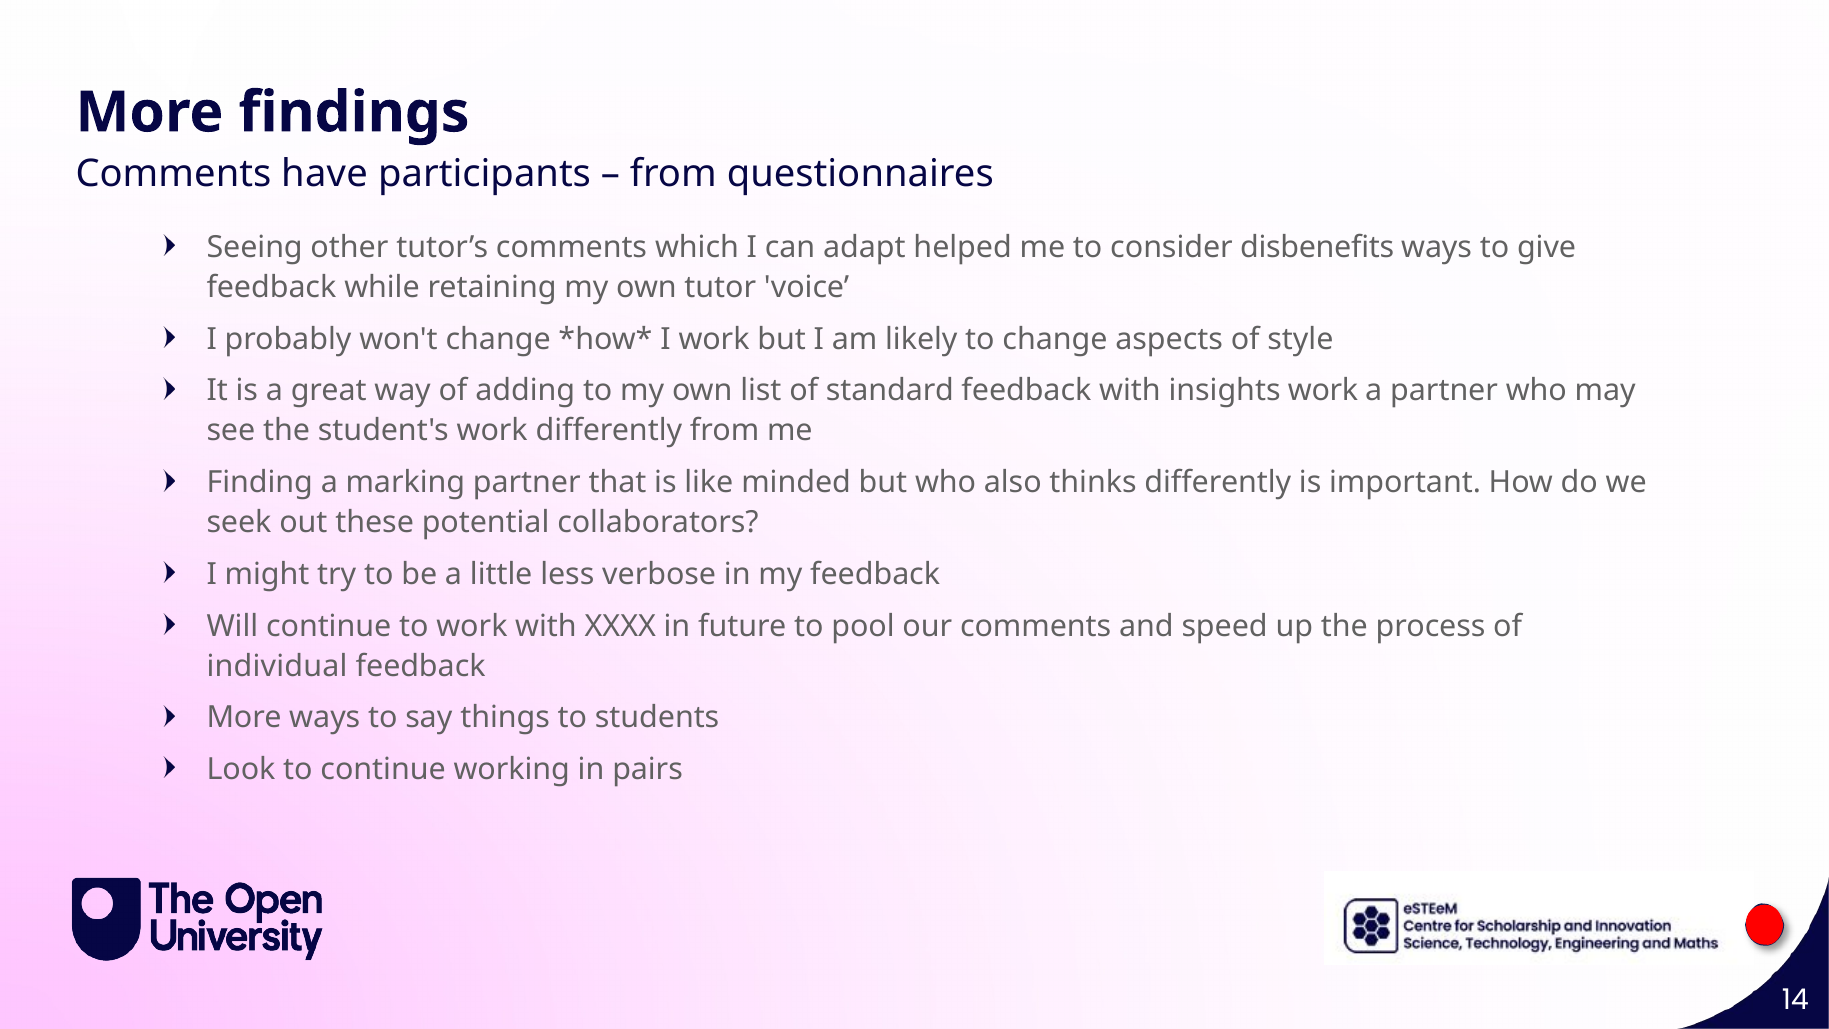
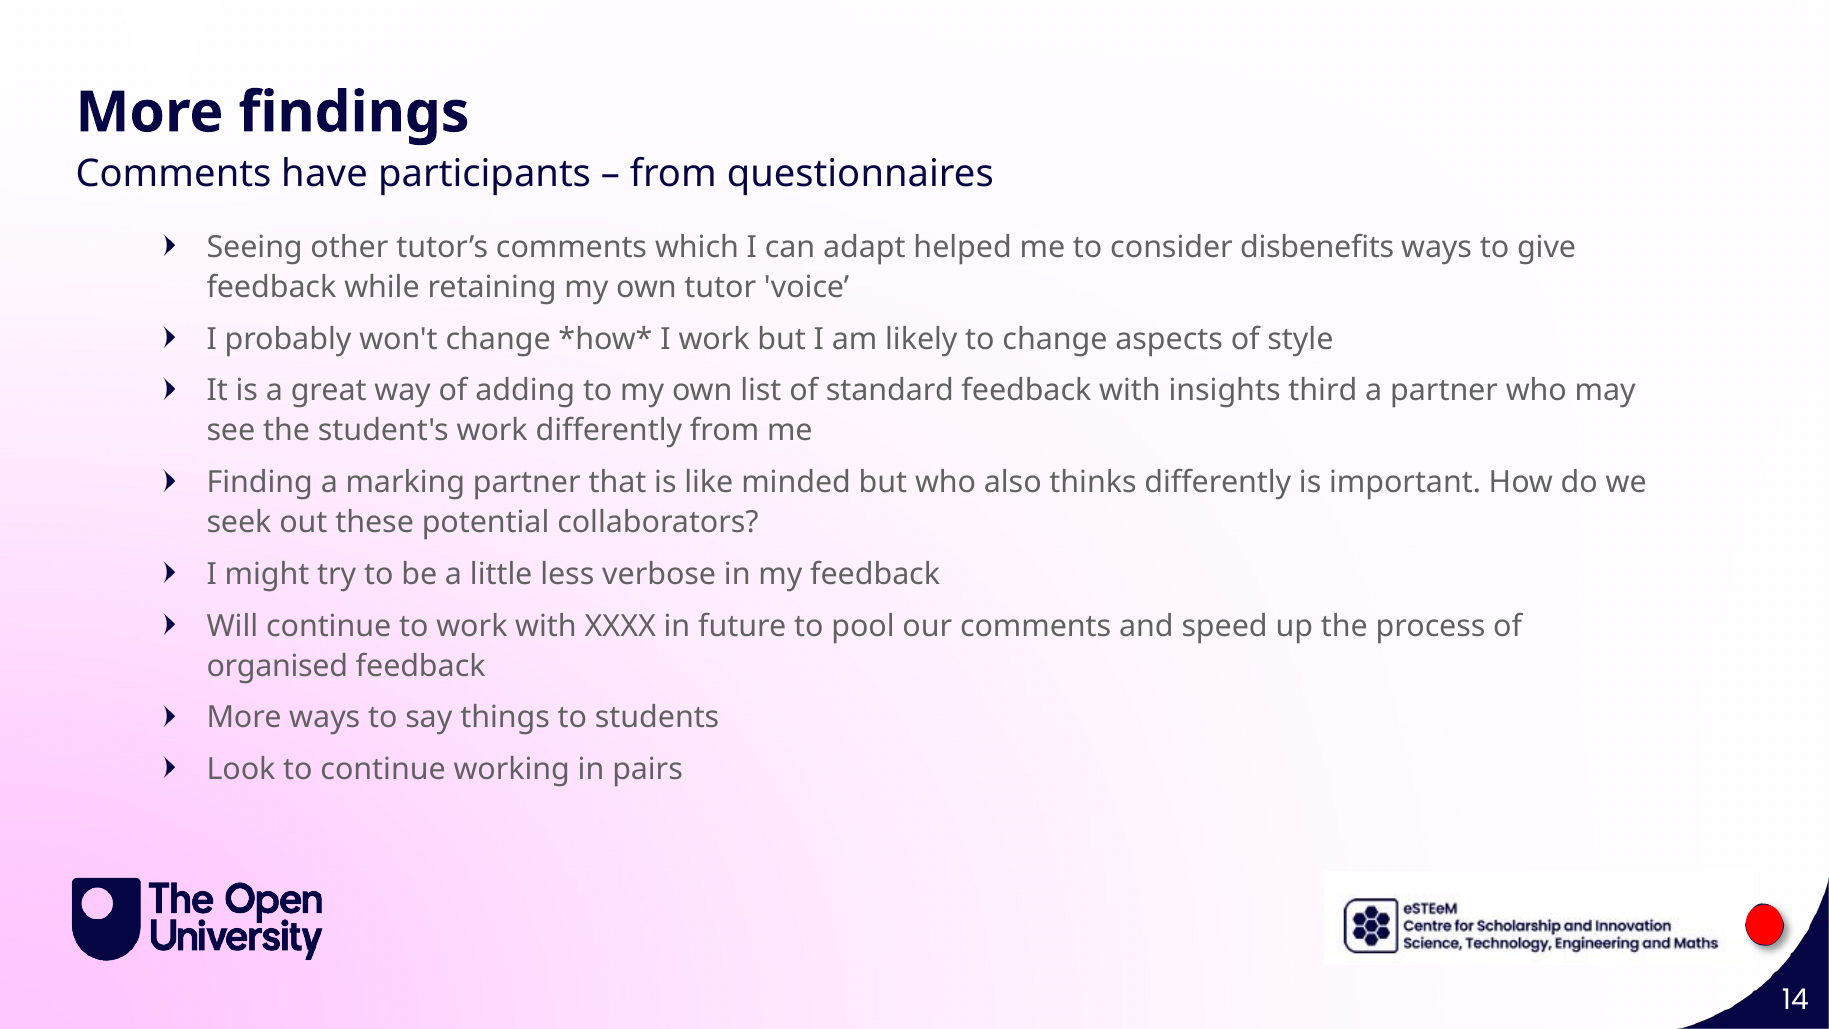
insights work: work -> third
individual: individual -> organised
